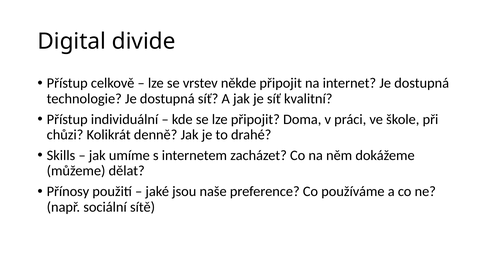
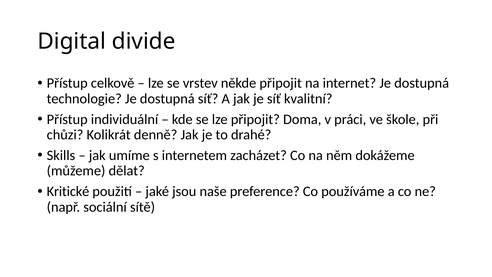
Přínosy: Přínosy -> Kritické
